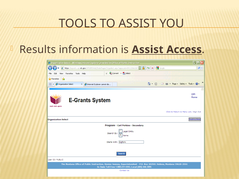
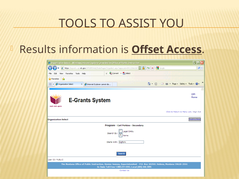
is Assist: Assist -> Offset
